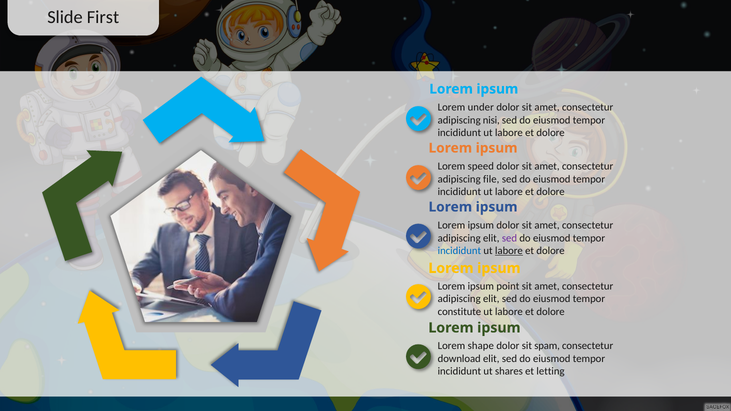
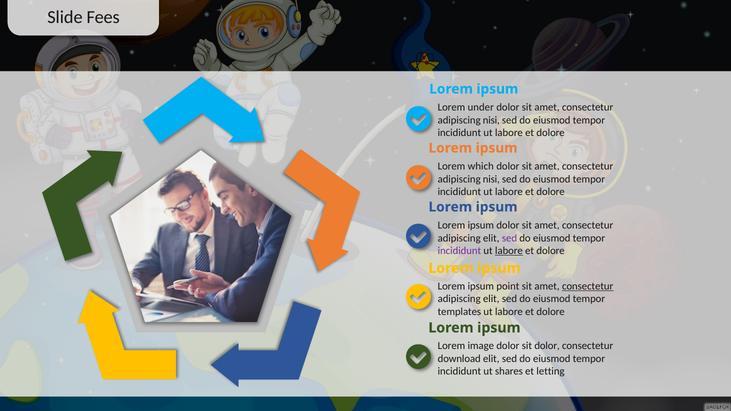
First: First -> Fees
speed: speed -> which
file at (491, 179): file -> nisi
incididunt at (459, 251) colour: blue -> purple
consectetur at (588, 286) underline: none -> present
constitute: constitute -> templates
shape: shape -> image
sit spam: spam -> dolor
